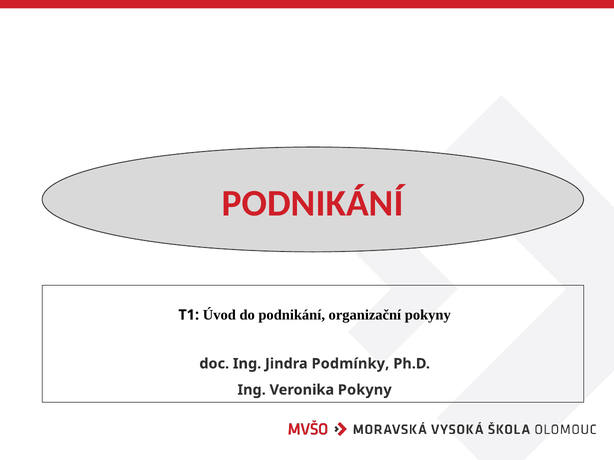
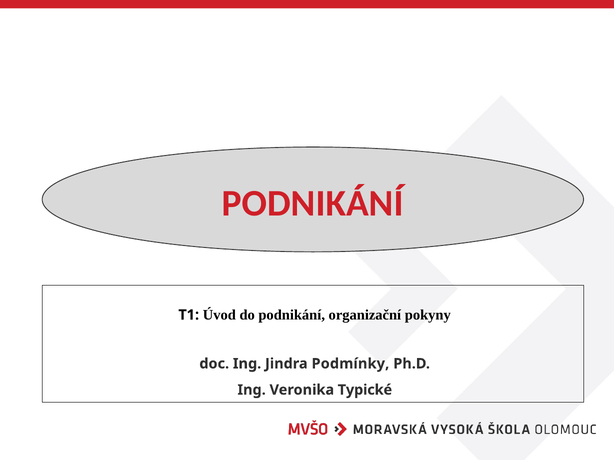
Veronika Pokyny: Pokyny -> Typické
